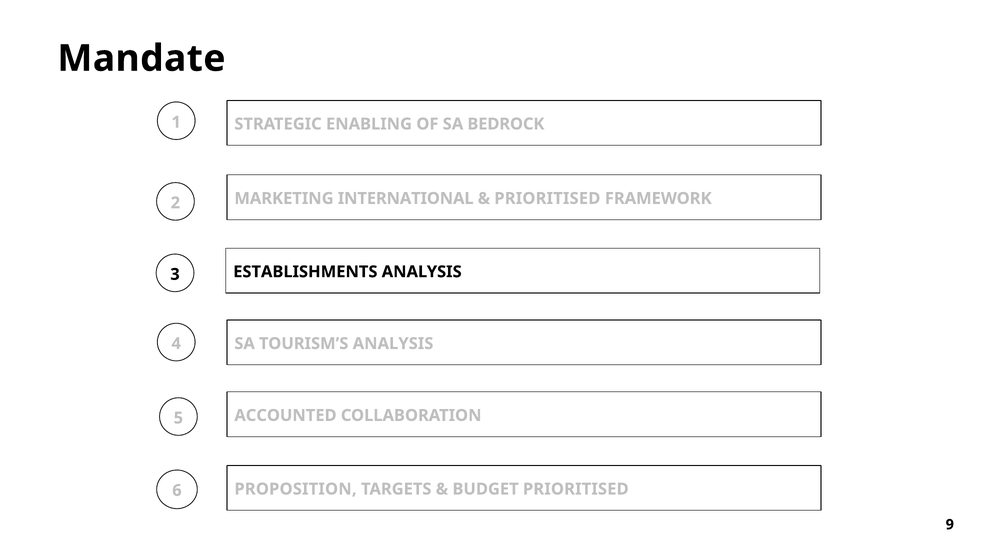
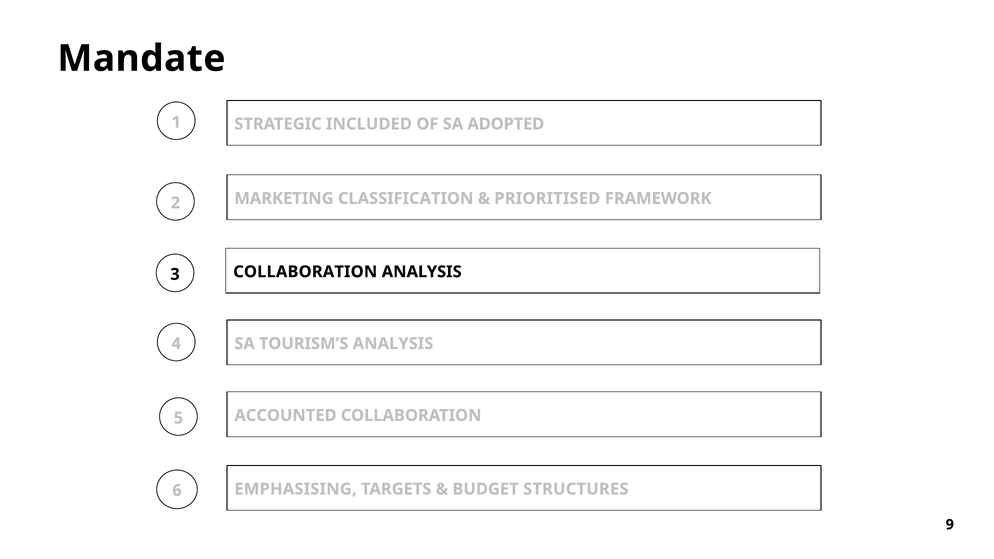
ENABLING: ENABLING -> INCLUDED
BEDROCK: BEDROCK -> ADOPTED
INTERNATIONAL: INTERNATIONAL -> CLASSIFICATION
3 ESTABLISHMENTS: ESTABLISHMENTS -> COLLABORATION
PROPOSITION: PROPOSITION -> EMPHASISING
BUDGET PRIORITISED: PRIORITISED -> STRUCTURES
